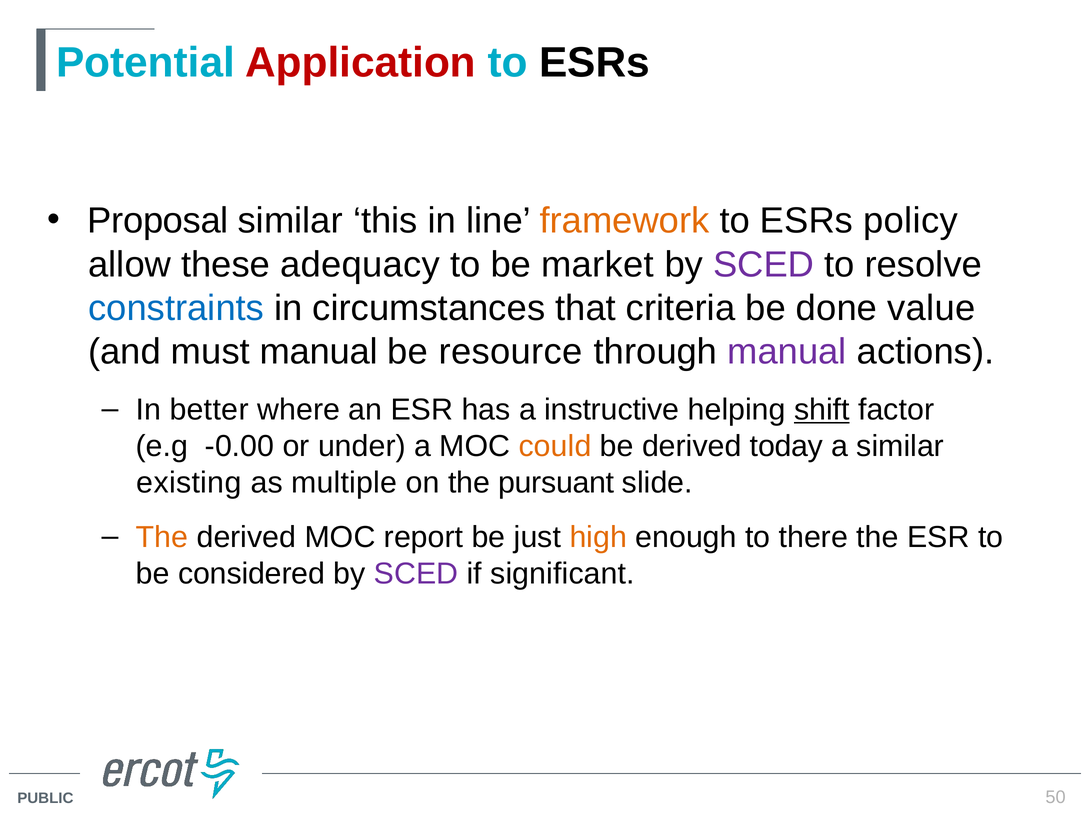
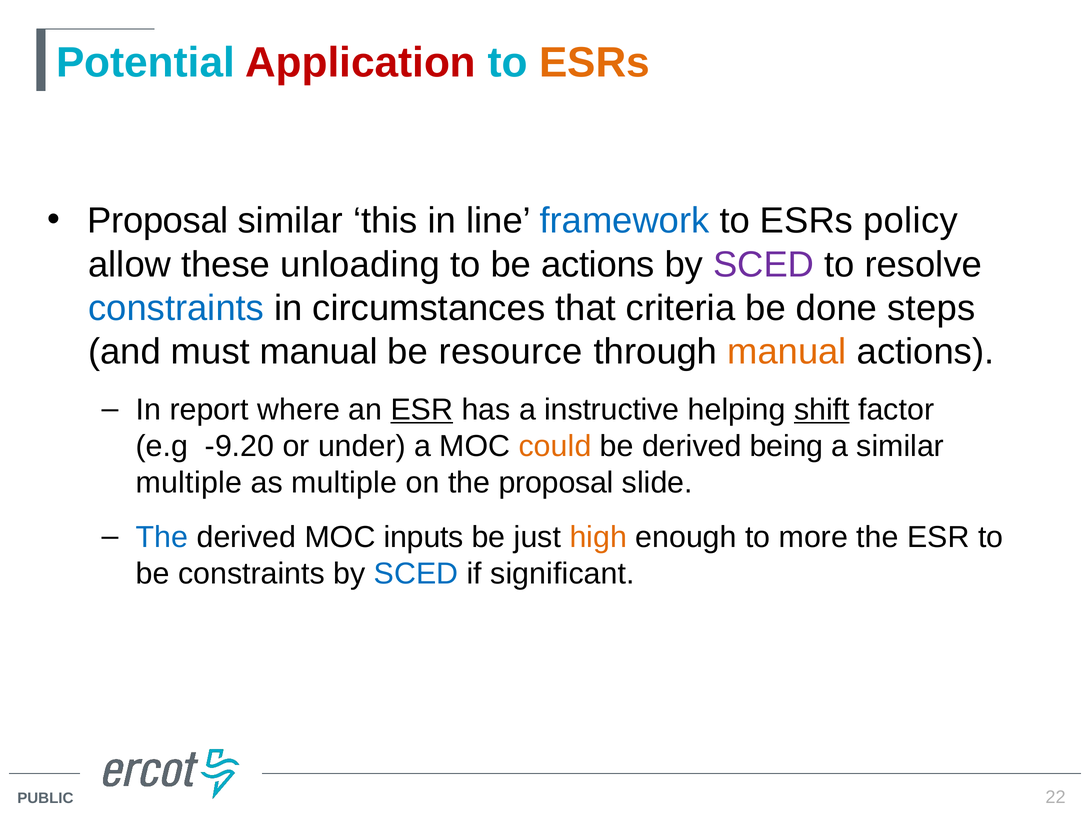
ESRs at (595, 63) colour: black -> orange
framework colour: orange -> blue
adequacy: adequacy -> unloading
be market: market -> actions
value: value -> steps
manual at (787, 352) colour: purple -> orange
better: better -> report
ESR at (422, 410) underline: none -> present
-0.00: -0.00 -> -9.20
today: today -> being
existing at (189, 483): existing -> multiple
the pursuant: pursuant -> proposal
The at (162, 537) colour: orange -> blue
report: report -> inputs
there: there -> more
be considered: considered -> constraints
SCED at (416, 574) colour: purple -> blue
50: 50 -> 22
